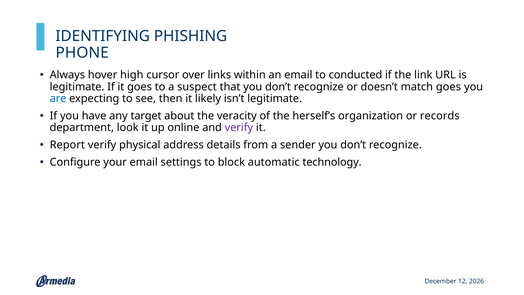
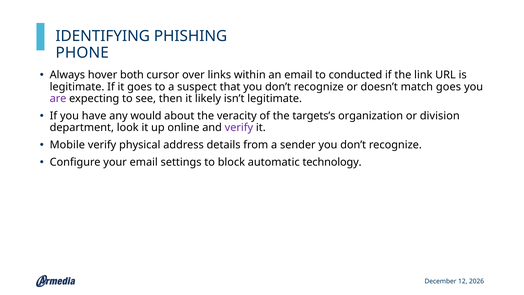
high: high -> both
are colour: blue -> purple
target: target -> would
herself’s: herself’s -> targets’s
records: records -> division
Report: Report -> Mobile
